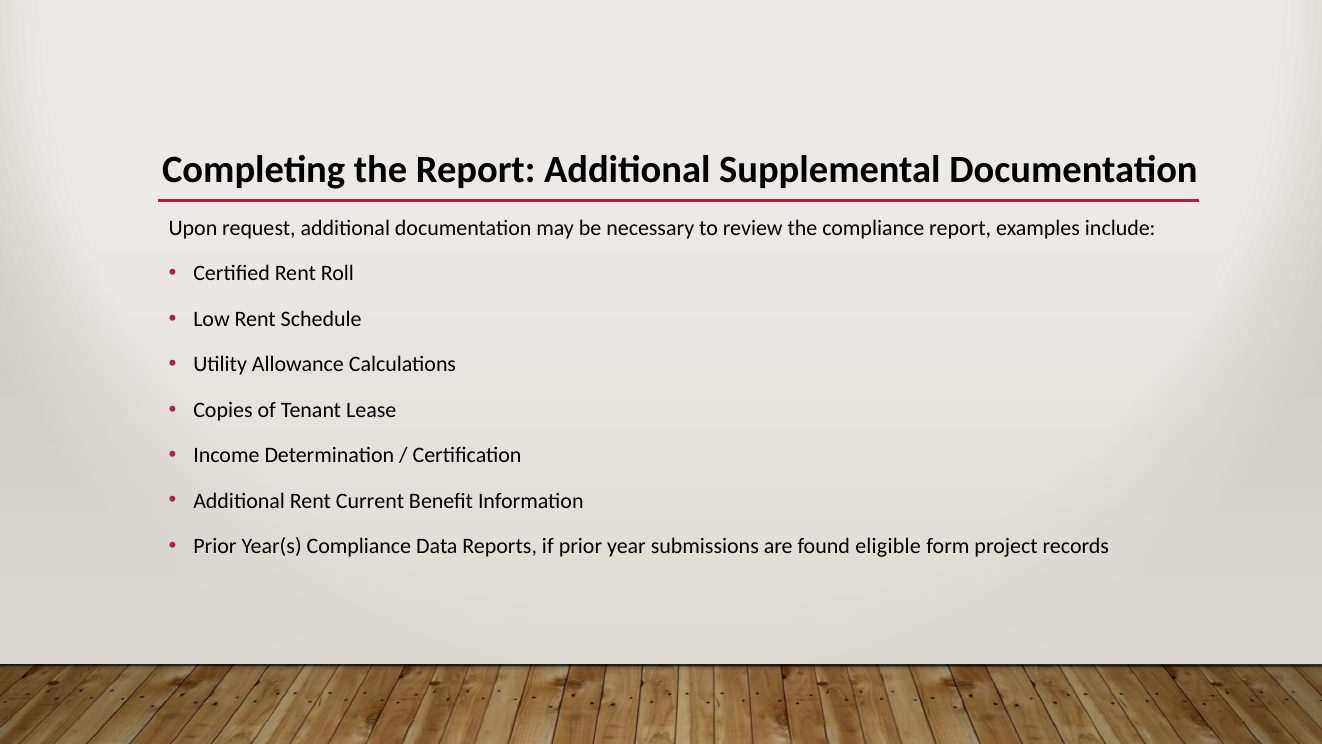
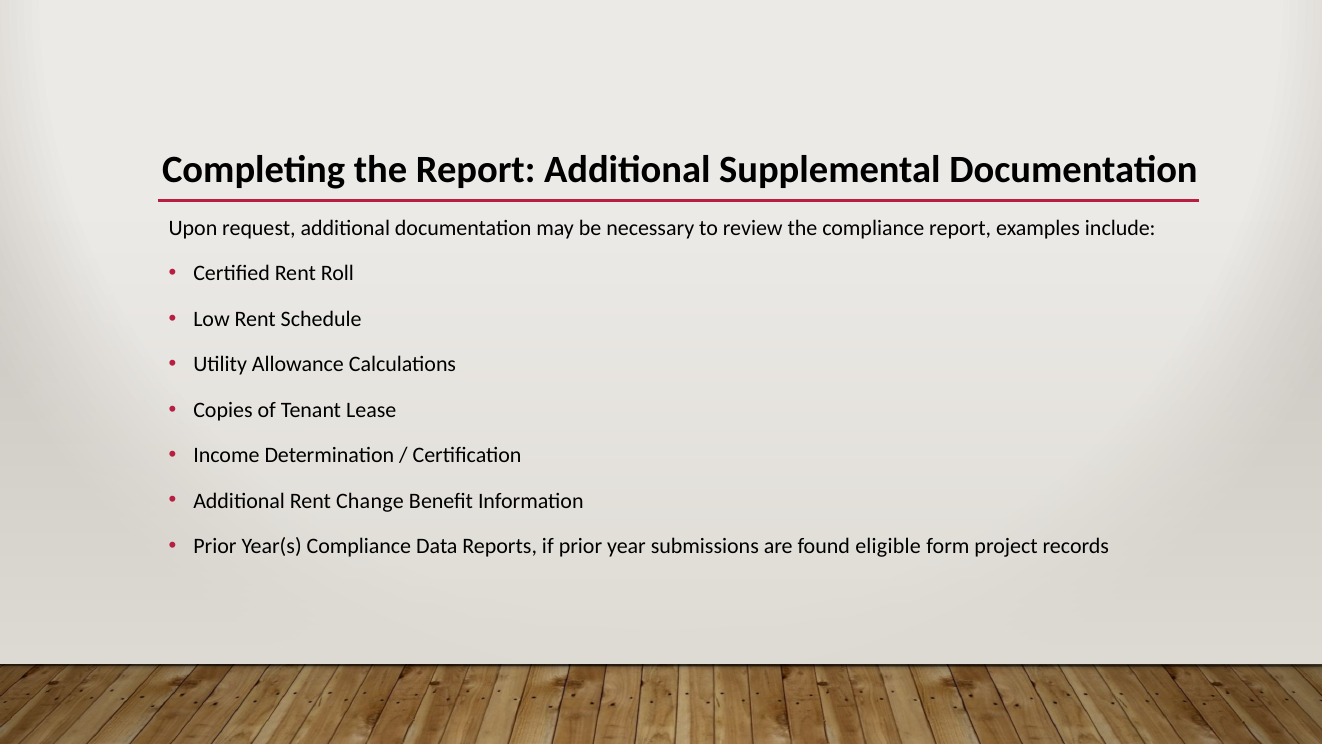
Current: Current -> Change
